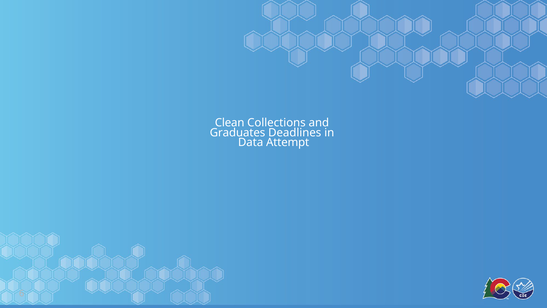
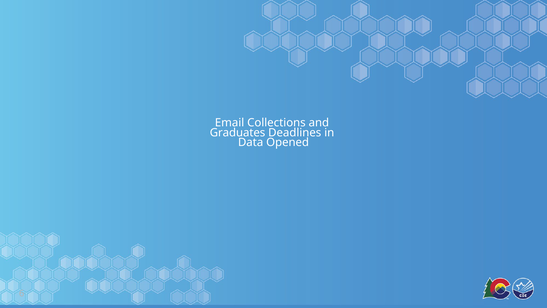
Clean: Clean -> Email
Attempt: Attempt -> Opened
